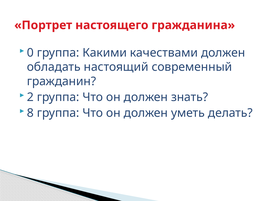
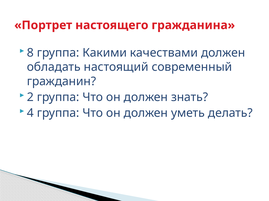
0: 0 -> 8
8: 8 -> 4
